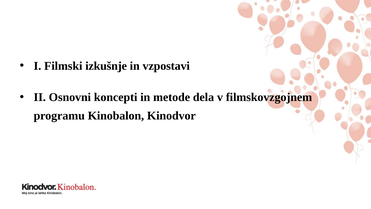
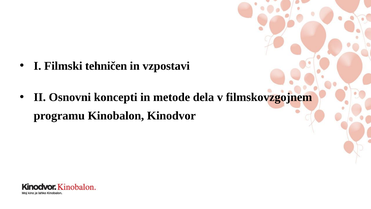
izkušnje: izkušnje -> tehničen
